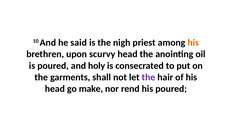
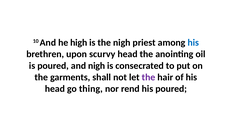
said: said -> high
his at (193, 43) colour: orange -> blue
and holy: holy -> nigh
make: make -> thing
